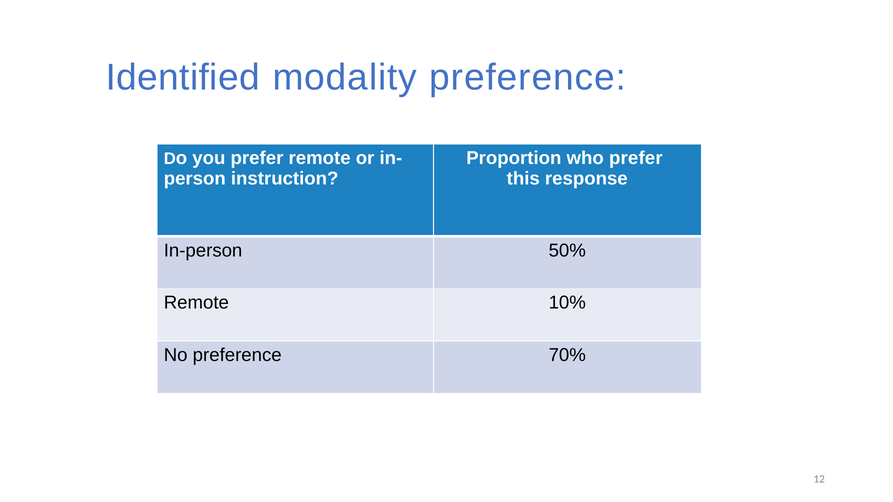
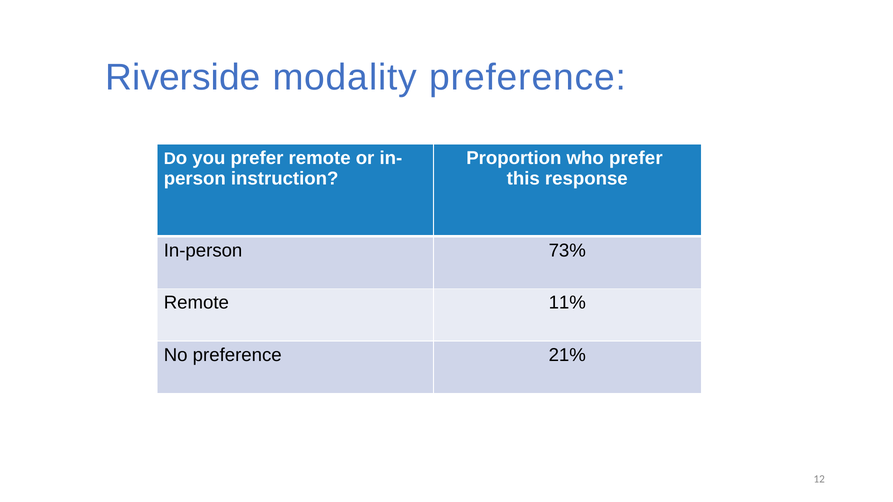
Identified: Identified -> Riverside
50%: 50% -> 73%
10%: 10% -> 11%
70%: 70% -> 21%
